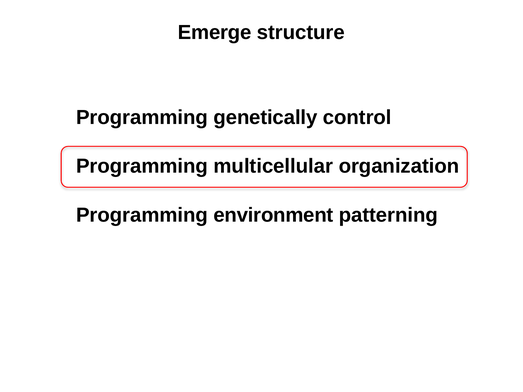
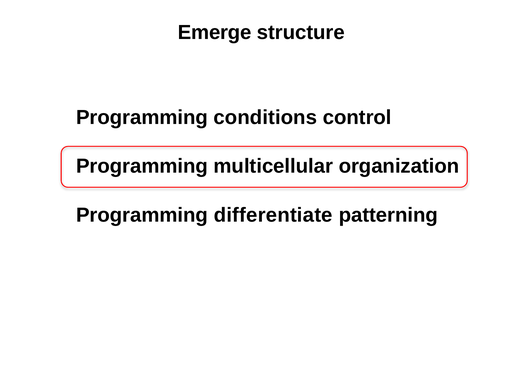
genetically: genetically -> conditions
environment: environment -> differentiate
